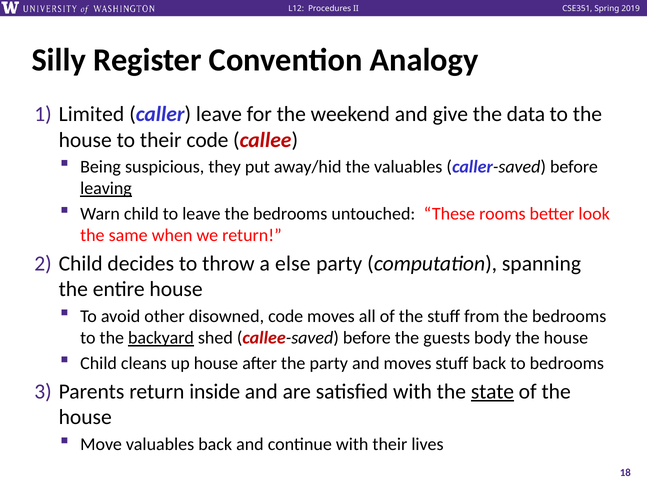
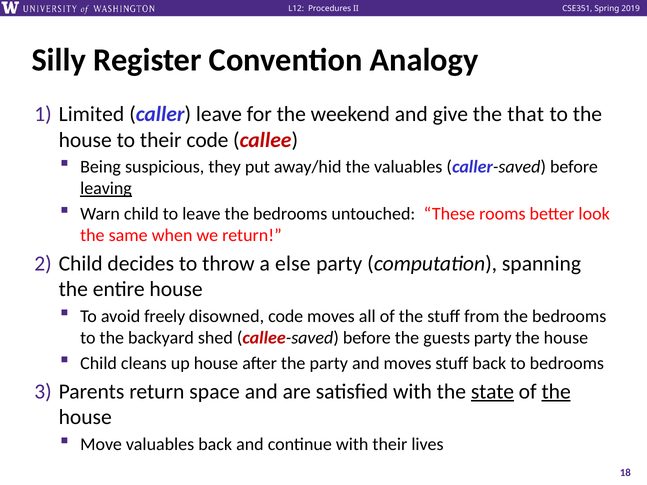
data: data -> that
other: other -> freely
backyard underline: present -> none
guests body: body -> party
inside: inside -> space
the at (556, 392) underline: none -> present
